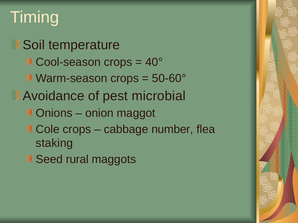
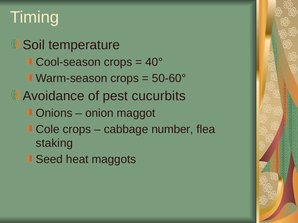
microbial: microbial -> cucurbits
rural: rural -> heat
